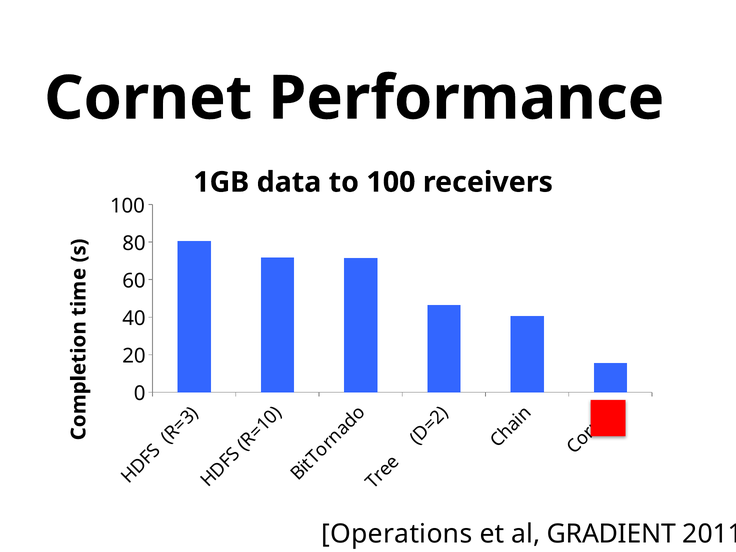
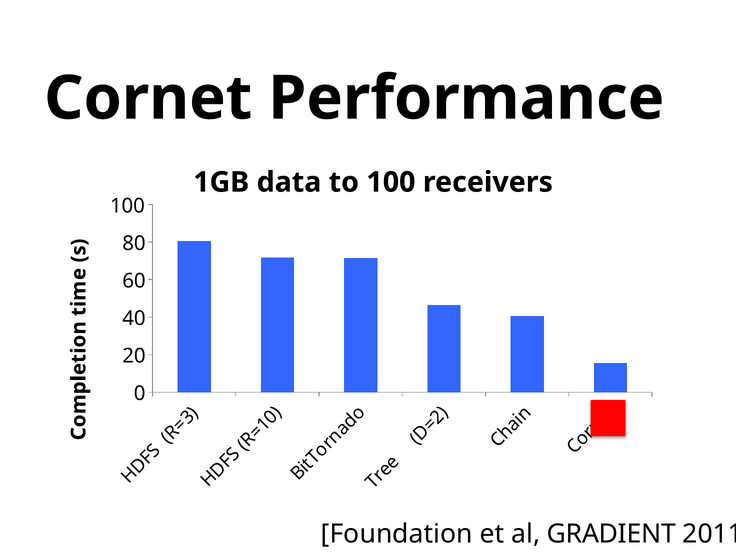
Operations: Operations -> Foundation
